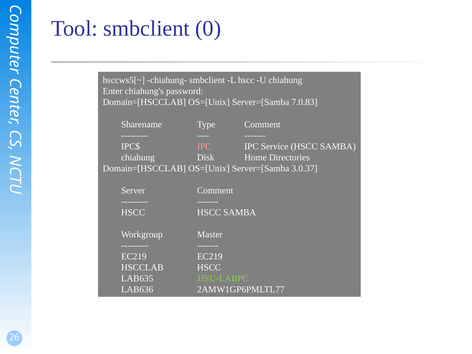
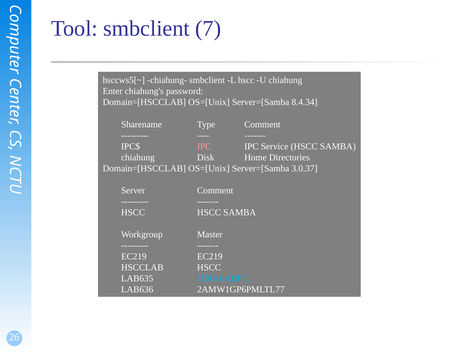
0: 0 -> 7
7.0.83: 7.0.83 -> 8.4.34
JJSU-LABPC colour: light green -> light blue
